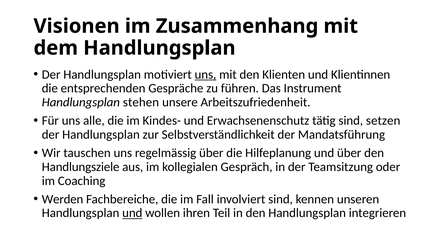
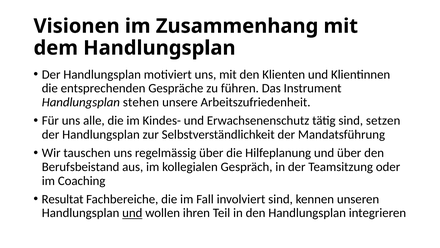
uns at (205, 74) underline: present -> none
Handlungsziele: Handlungsziele -> Berufsbeistand
Werden: Werden -> Resultat
